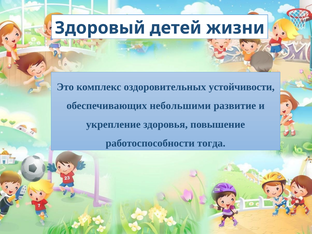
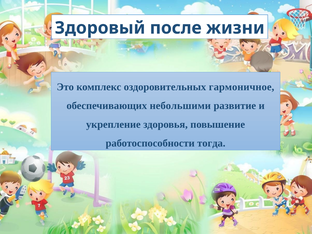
детей: детей -> после
устойчивости: устойчивости -> гармоничное
